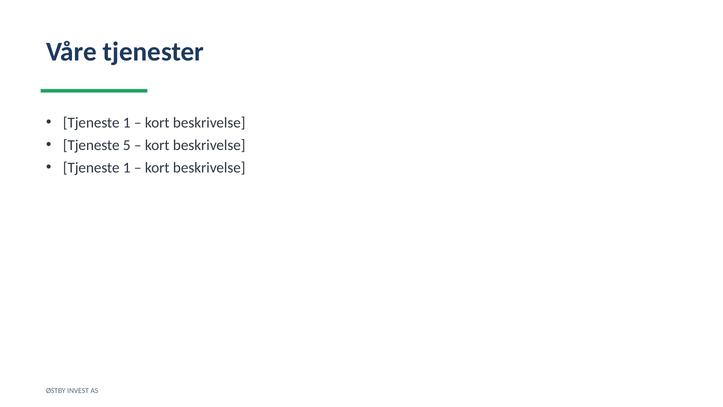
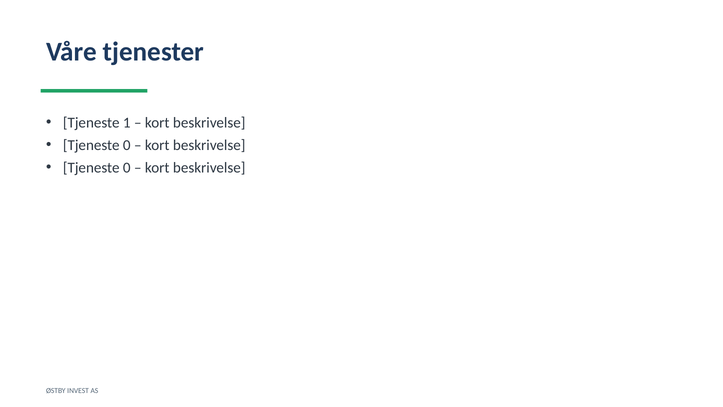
5 at (127, 145): 5 -> 0
1 at (127, 168): 1 -> 0
